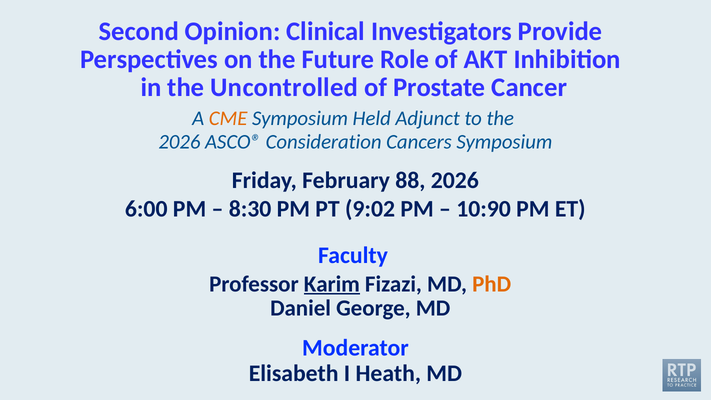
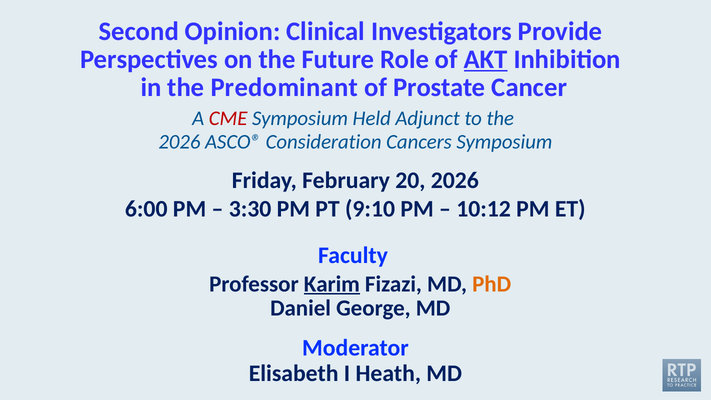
AKT underline: none -> present
Uncontrolled: Uncontrolled -> Predominant
CME colour: orange -> red
88: 88 -> 20
8:30: 8:30 -> 3:30
9:02: 9:02 -> 9:10
10:90: 10:90 -> 10:12
